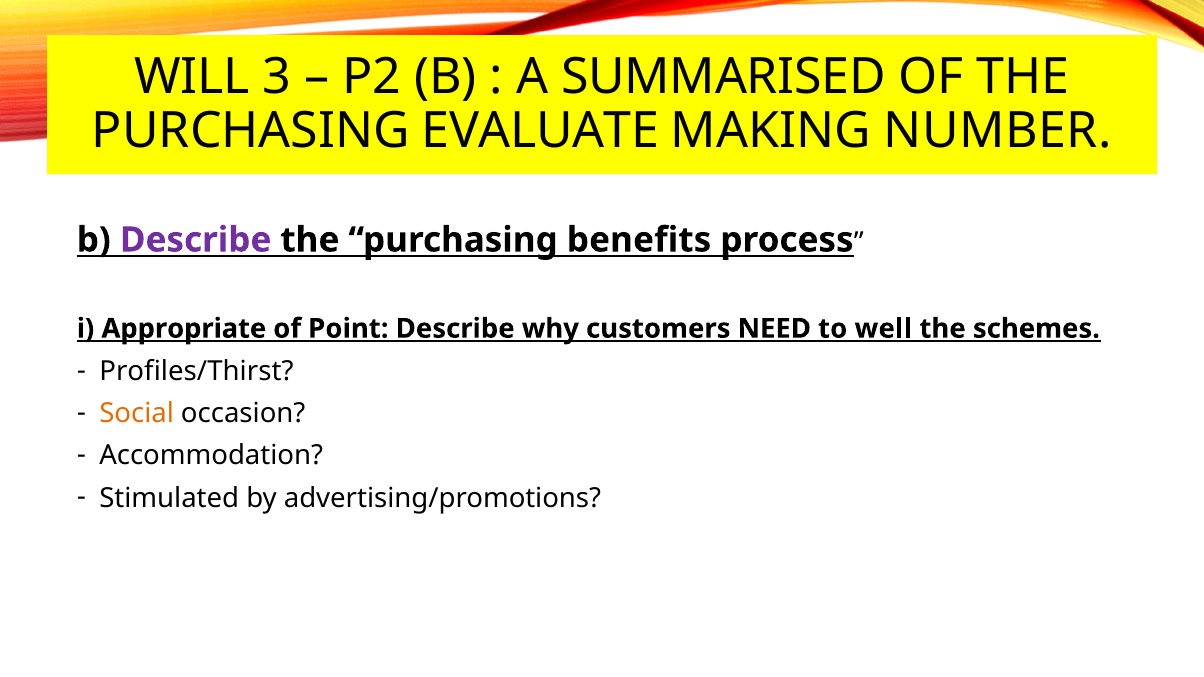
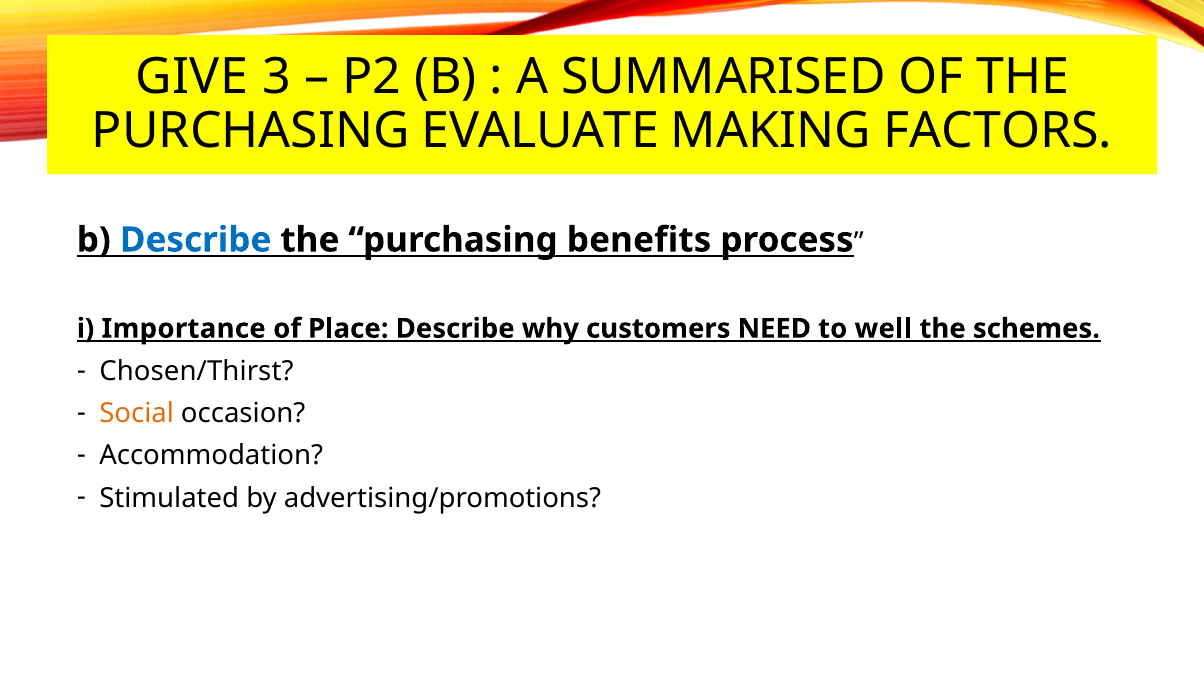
WILL: WILL -> GIVE
NUMBER: NUMBER -> FACTORS
Describe at (196, 240) colour: purple -> blue
Appropriate: Appropriate -> Importance
Point: Point -> Place
Profiles/Thirst: Profiles/Thirst -> Chosen/Thirst
